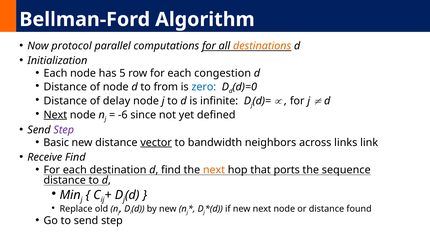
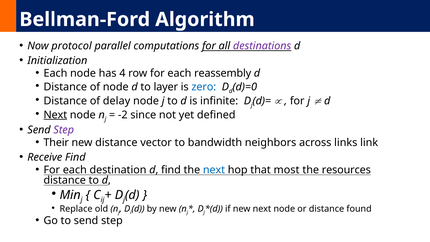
destinations colour: orange -> purple
5: 5 -> 4
congestion: congestion -> reassembly
from: from -> layer
-6: -6 -> -2
Basic: Basic -> Their
vector underline: present -> none
next at (214, 170) colour: orange -> blue
ports: ports -> most
sequence: sequence -> resources
